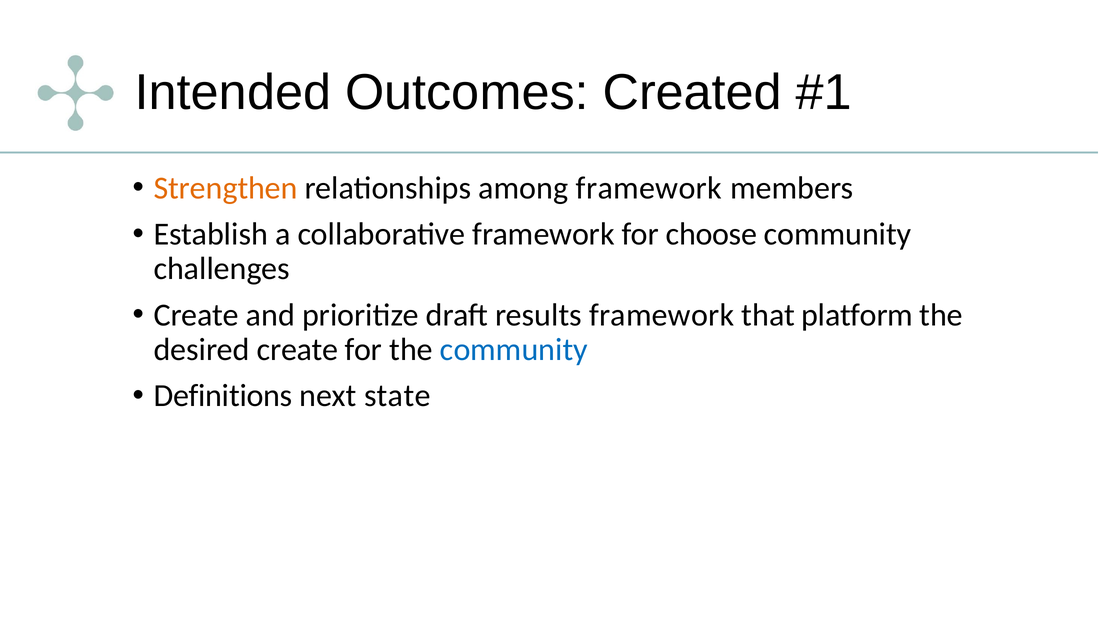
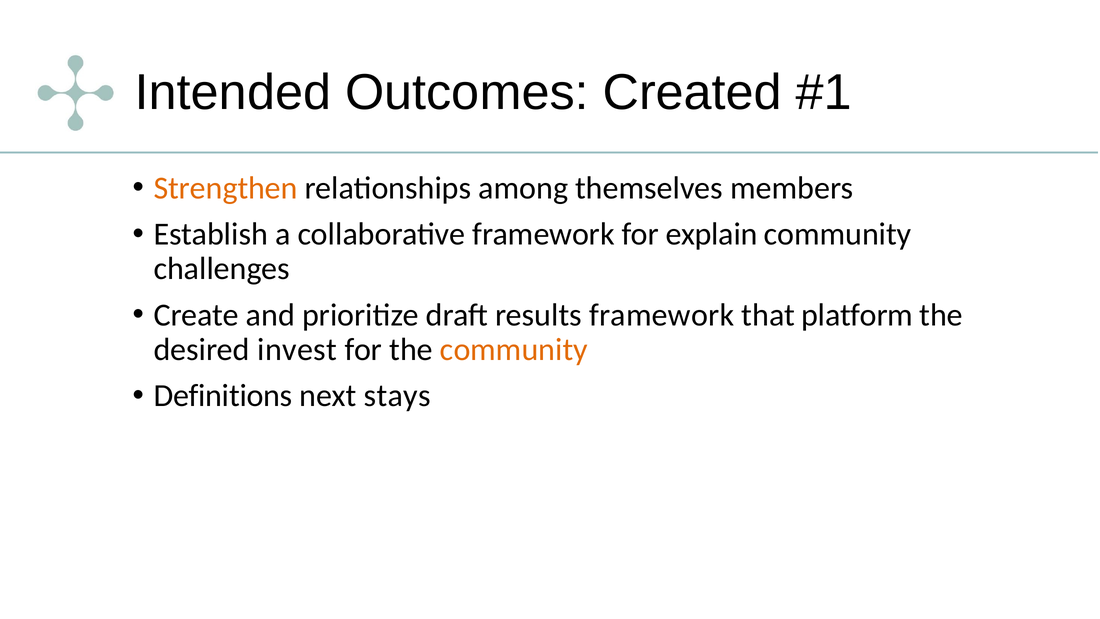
among framework: framework -> themselves
choose: choose -> explain
desired create: create -> invest
community at (514, 350) colour: blue -> orange
state: state -> stays
